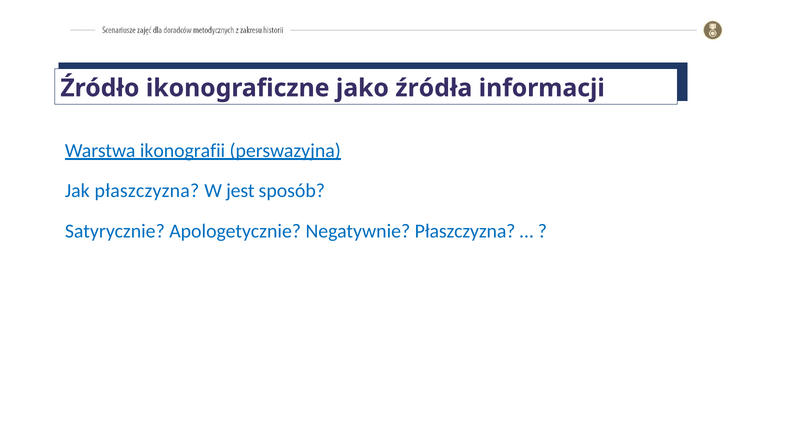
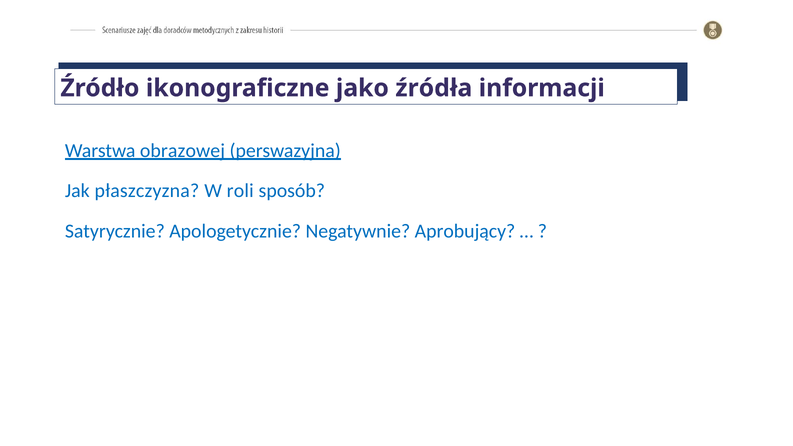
ikonografii: ikonografii -> obrazowej
jest: jest -> roli
Negatywnie Płaszczyzna: Płaszczyzna -> Aprobujący
